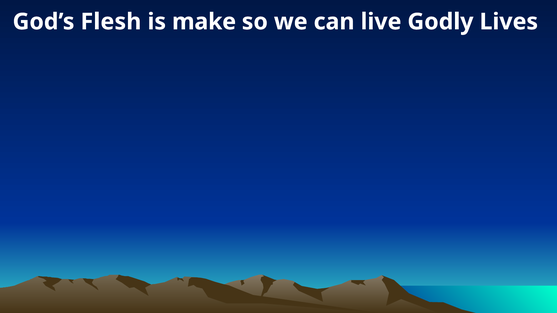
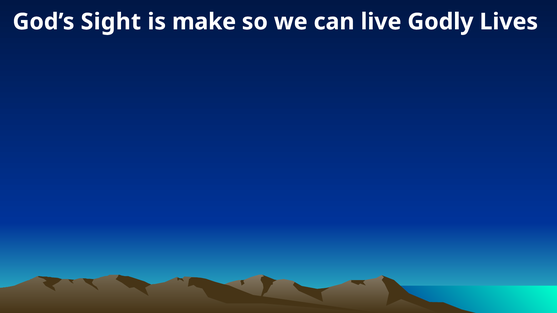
Flesh: Flesh -> Sight
